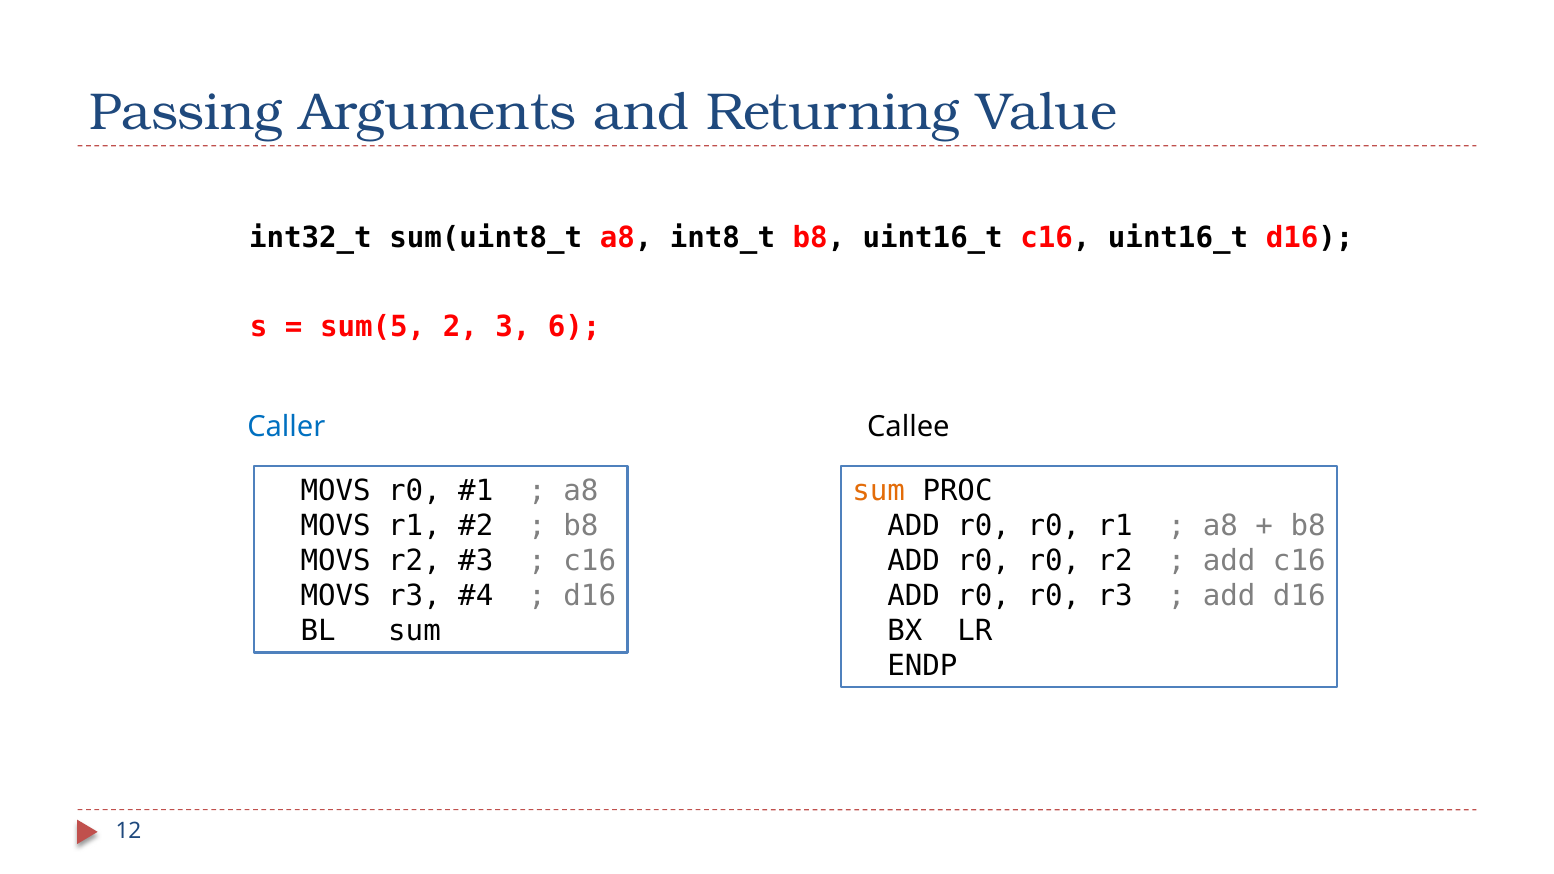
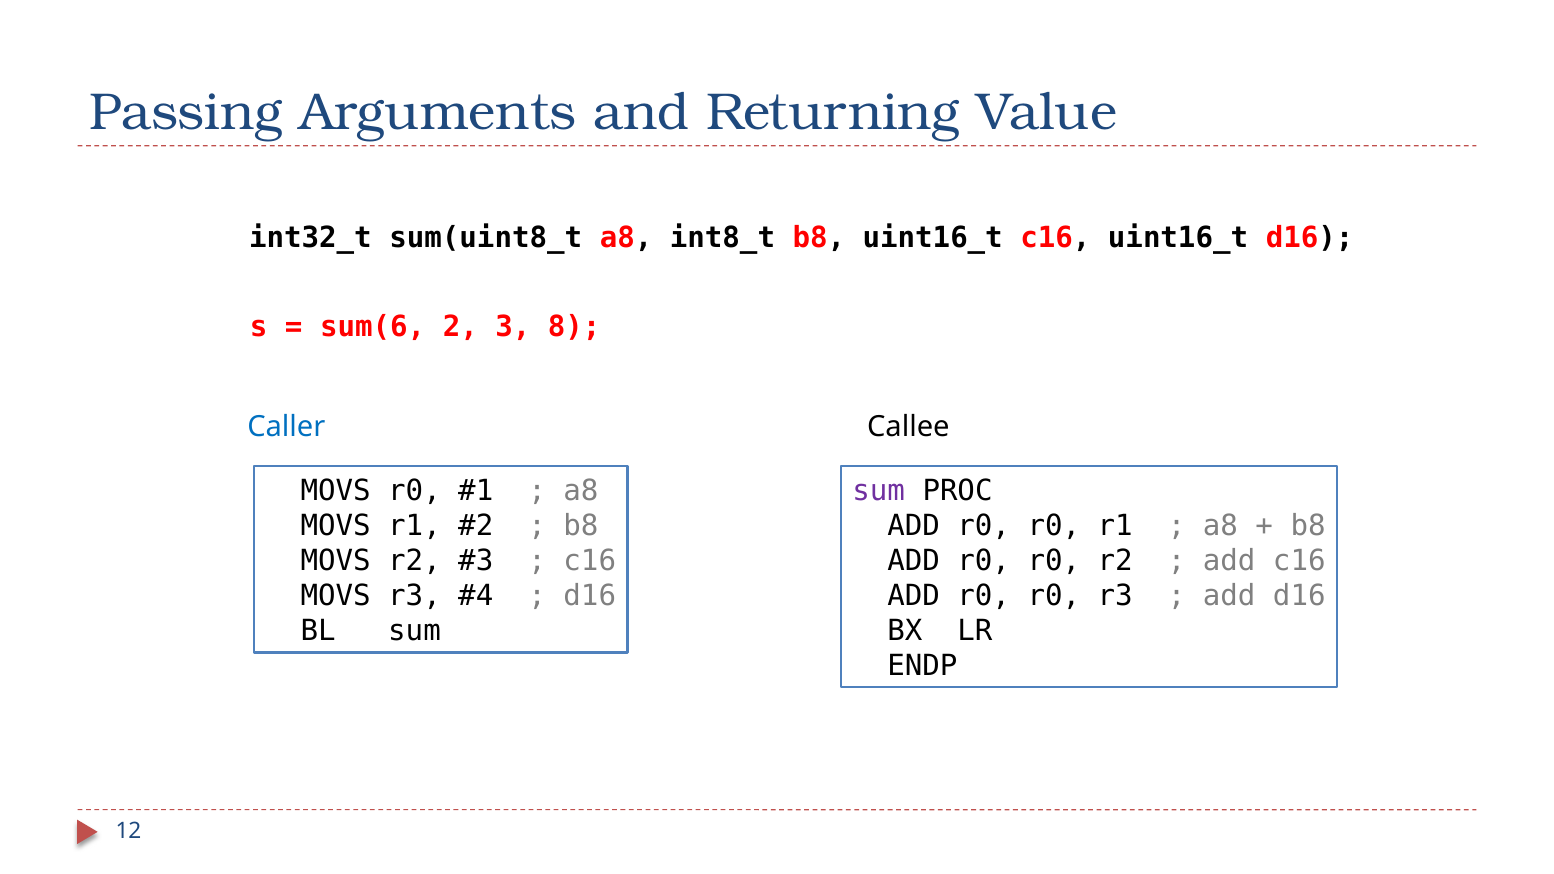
sum(5: sum(5 -> sum(6
6: 6 -> 8
sum at (879, 491) colour: orange -> purple
